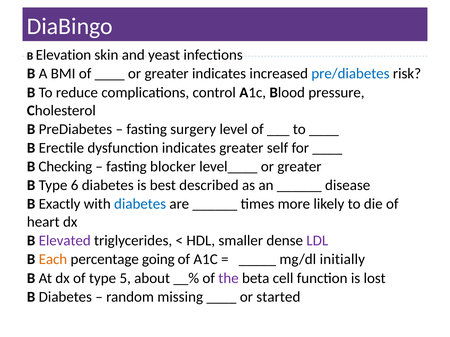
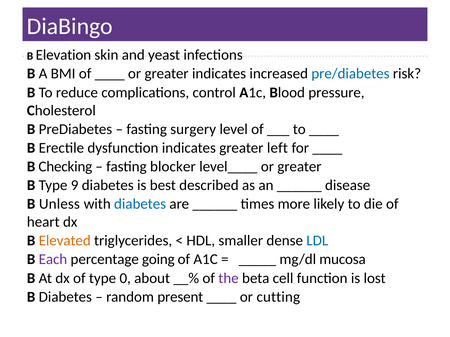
self: self -> left
6: 6 -> 9
Exactly: Exactly -> Unless
Elevated colour: purple -> orange
LDL colour: purple -> blue
Each colour: orange -> purple
initially: initially -> mucosa
5: 5 -> 0
missing: missing -> present
started: started -> cutting
